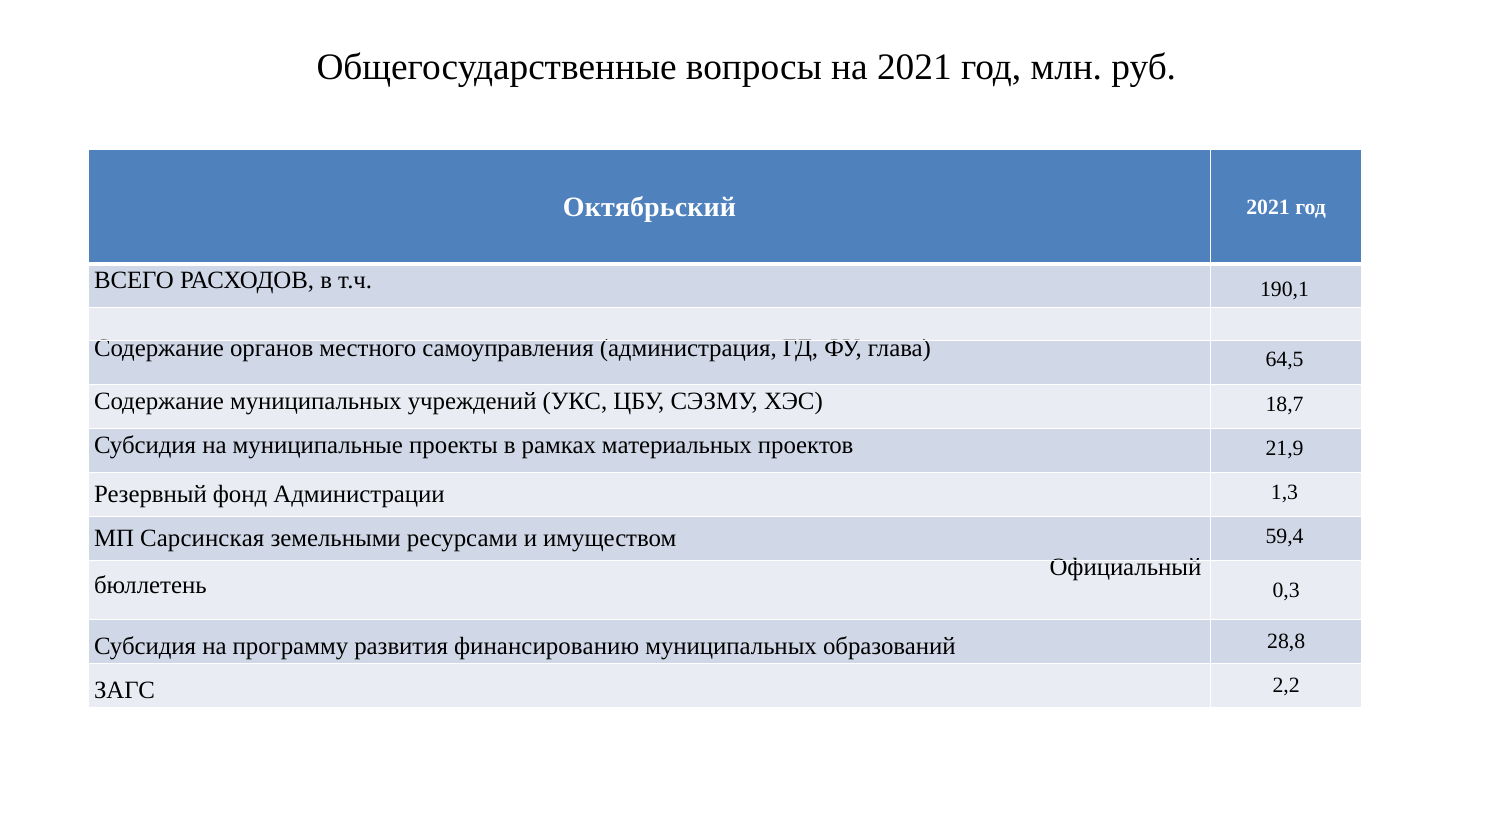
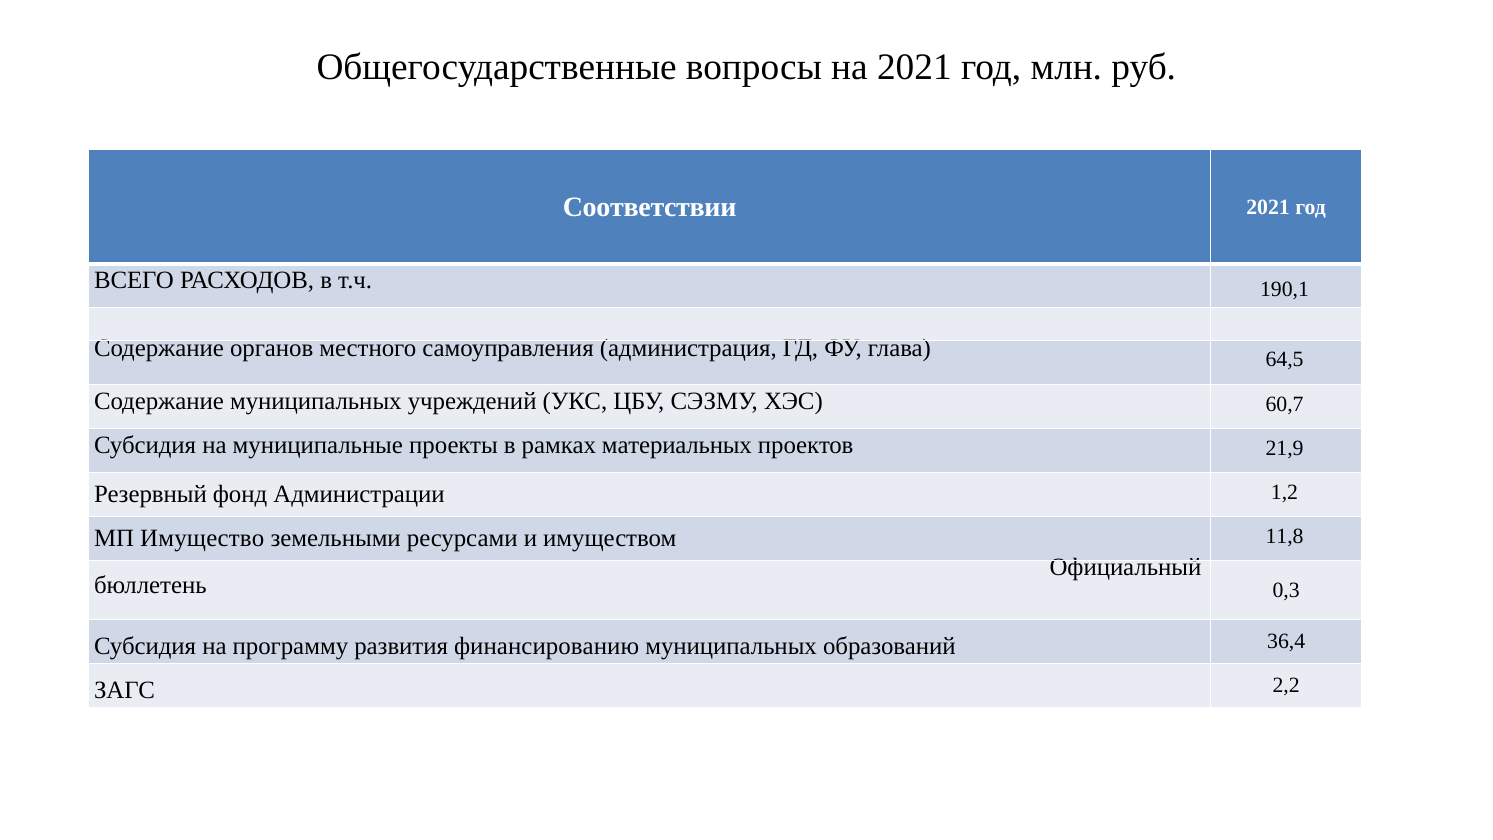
Октябрьский: Октябрьский -> Соответствии
18,7: 18,7 -> 60,7
1,3: 1,3 -> 1,2
Сарсинская: Сарсинская -> Имущество
59,4: 59,4 -> 11,8
28,8: 28,8 -> 36,4
